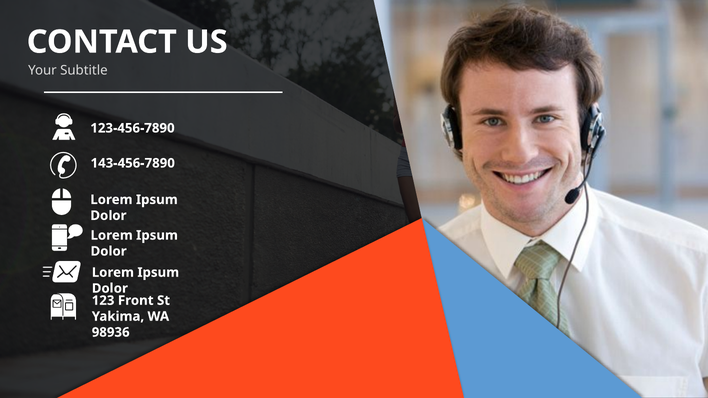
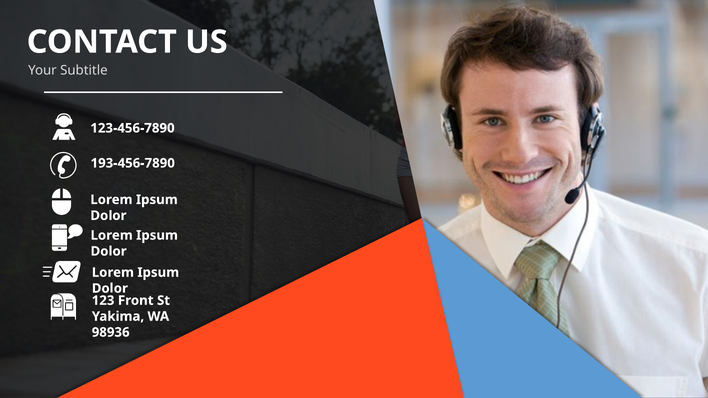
143-456-7890: 143-456-7890 -> 193-456-7890
